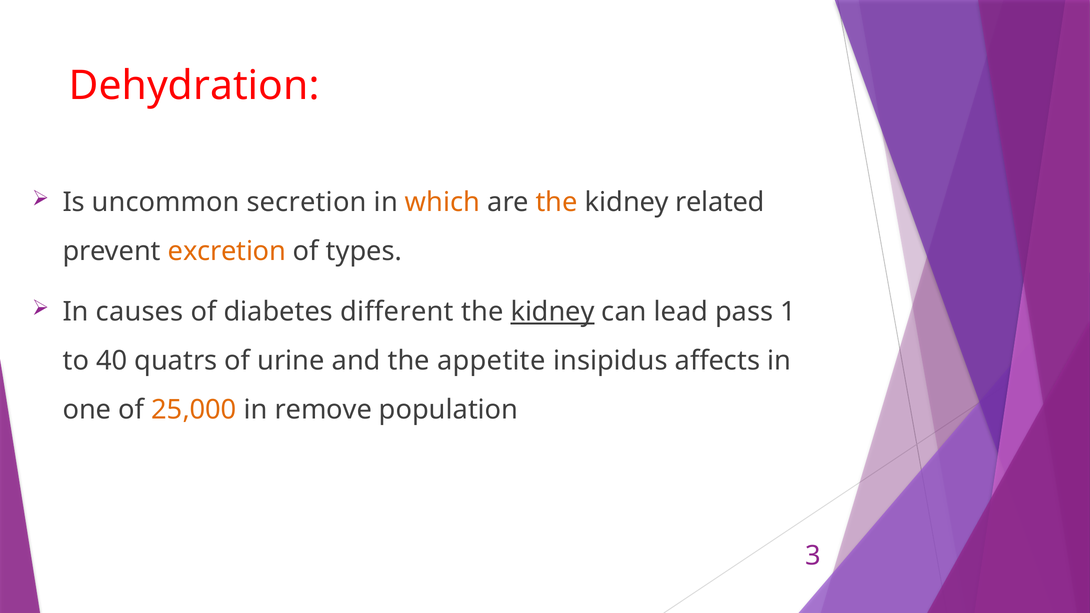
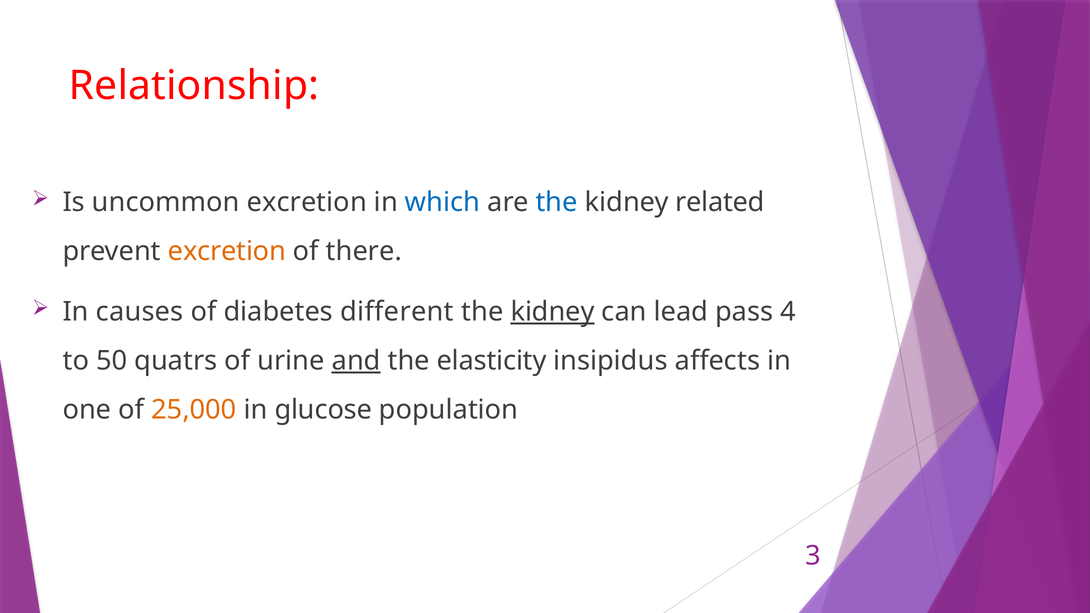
Dehydration: Dehydration -> Relationship
uncommon secretion: secretion -> excretion
which colour: orange -> blue
the at (557, 202) colour: orange -> blue
types: types -> there
1: 1 -> 4
40: 40 -> 50
and underline: none -> present
appetite: appetite -> elasticity
remove: remove -> glucose
